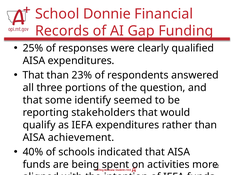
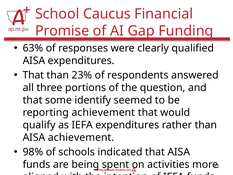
Donnie: Donnie -> Caucus
Records: Records -> Promise
25%: 25% -> 63%
reporting stakeholders: stakeholders -> achievement
40%: 40% -> 98%
